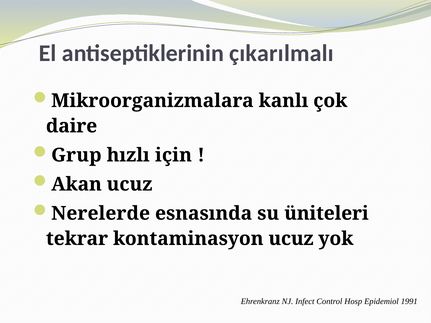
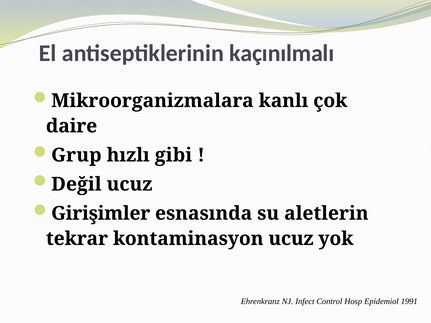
çıkarılmalı: çıkarılmalı -> kaçınılmalı
için: için -> gibi
Akan: Akan -> Değil
Nerelerde: Nerelerde -> Girişimler
üniteleri: üniteleri -> aletlerin
